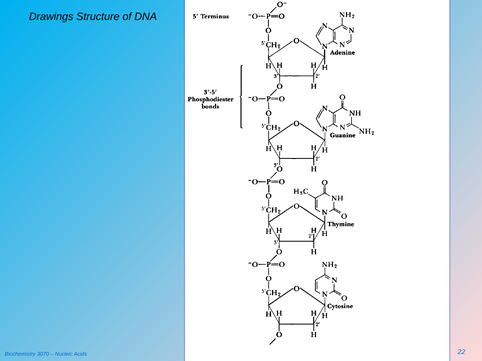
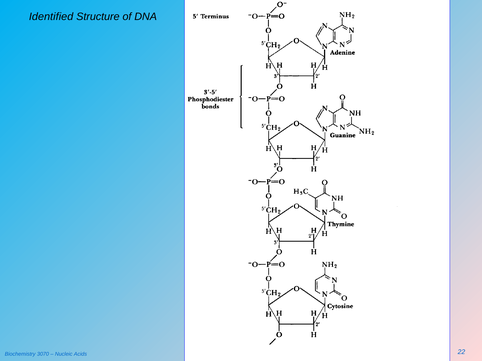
Drawings: Drawings -> Identified
